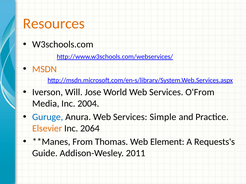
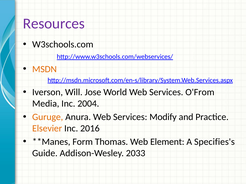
Resources colour: orange -> purple
Guruge colour: blue -> orange
Simple: Simple -> Modify
2064: 2064 -> 2016
From: From -> Form
Requests's: Requests's -> Specifies's
2011: 2011 -> 2033
